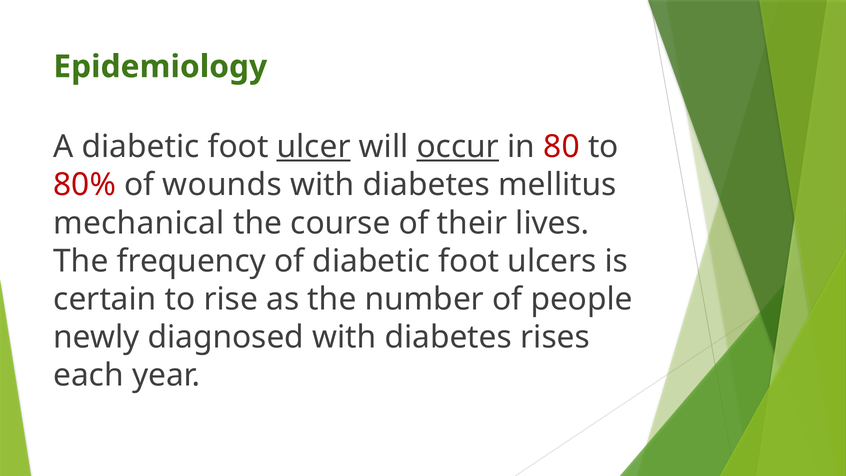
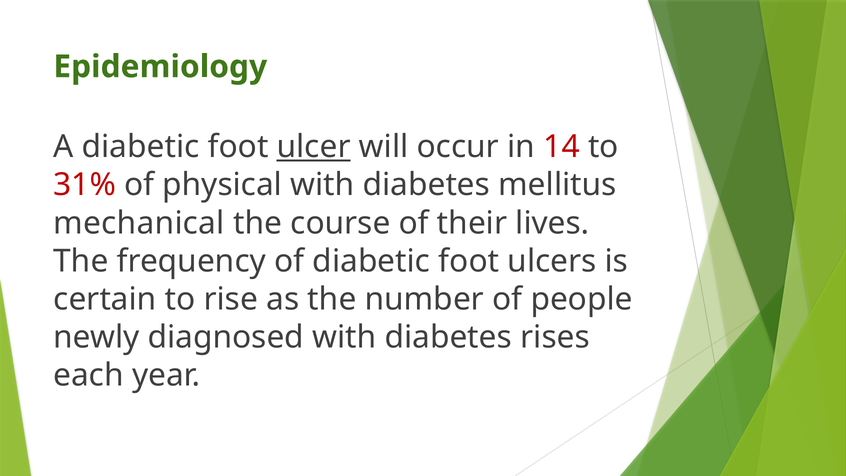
occur underline: present -> none
80: 80 -> 14
80%: 80% -> 31%
wounds: wounds -> physical
